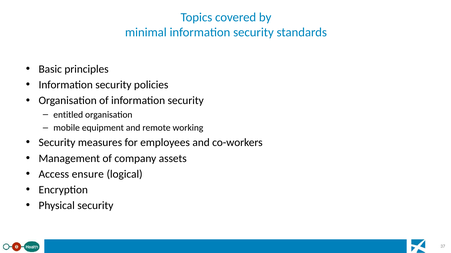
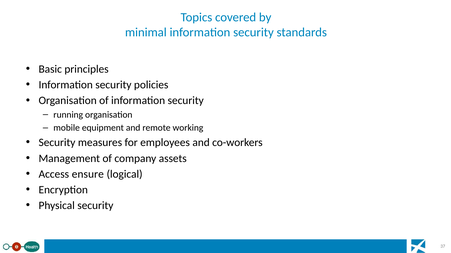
entitled: entitled -> running
